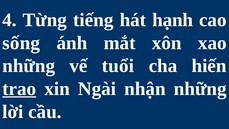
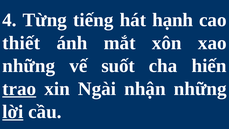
sống: sống -> thiết
tuổi: tuổi -> suốt
lời underline: none -> present
